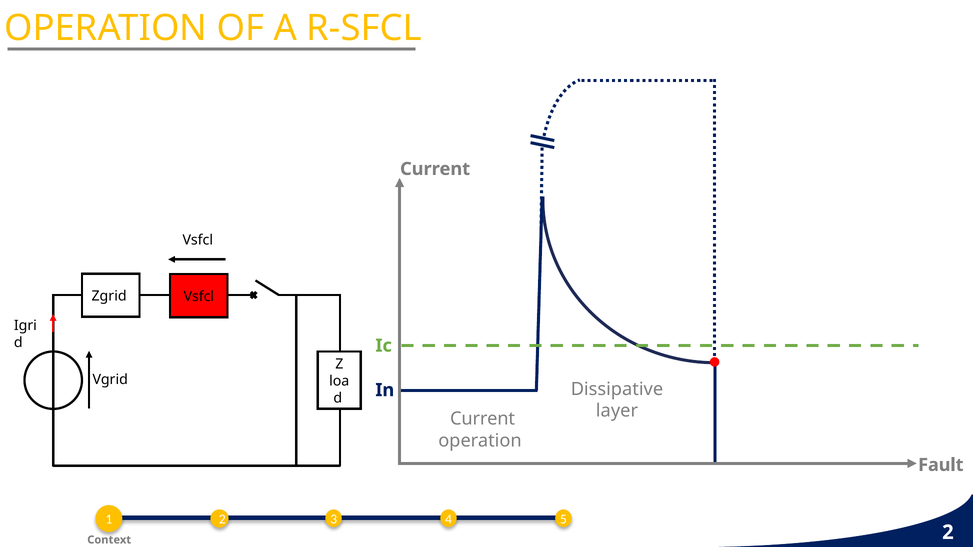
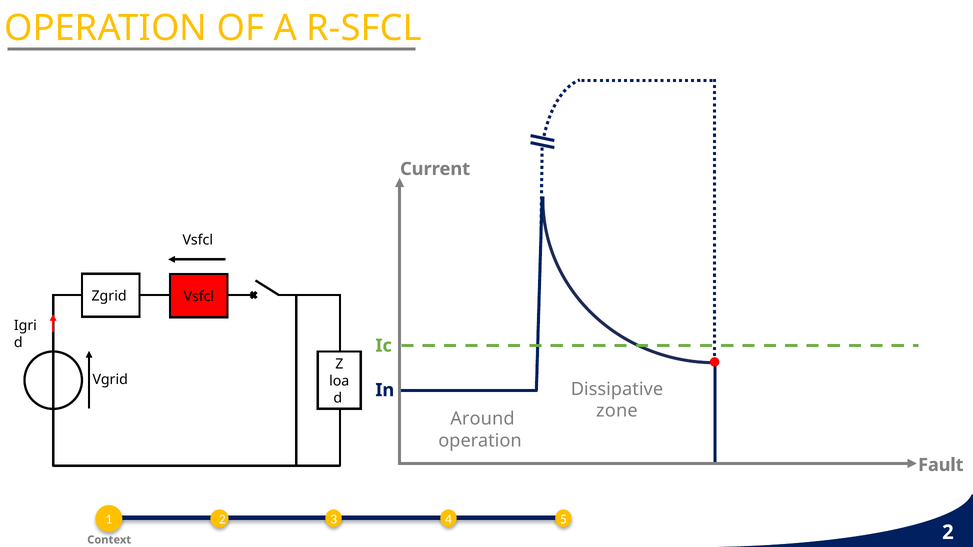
layer: layer -> zone
Current at (483, 419): Current -> Around
